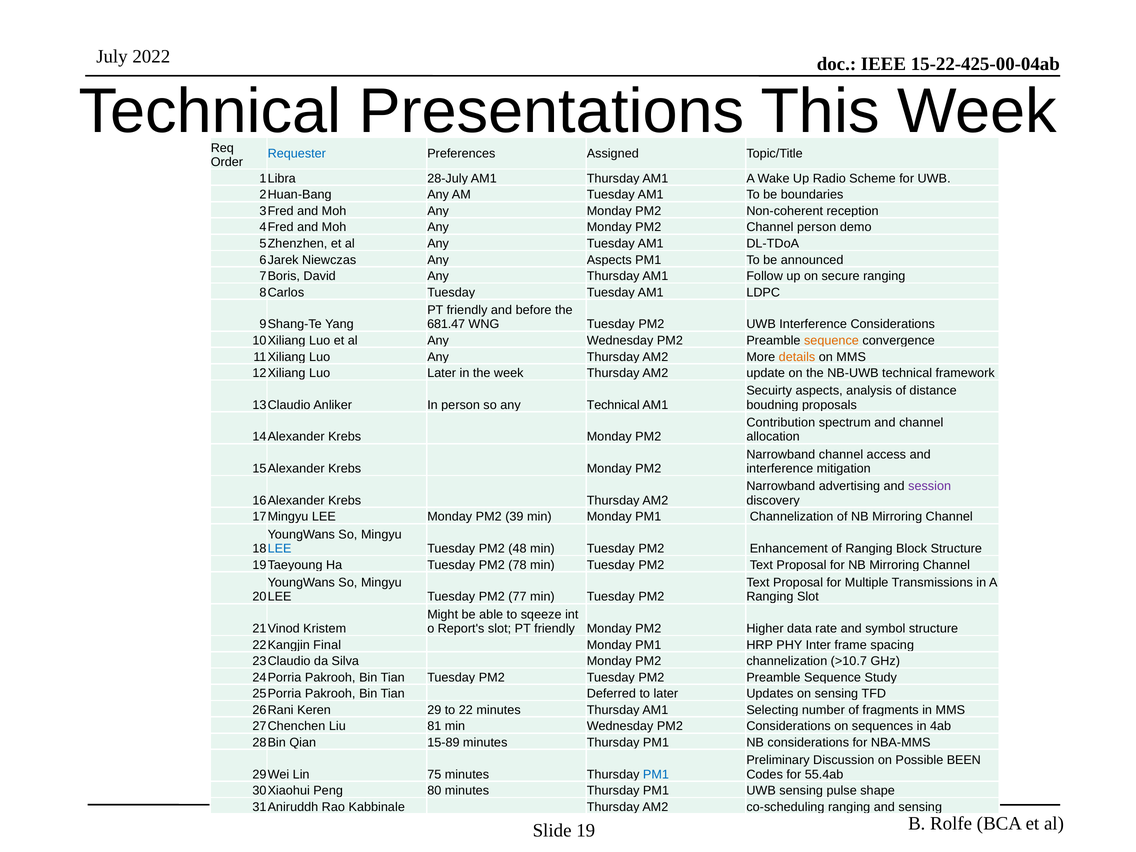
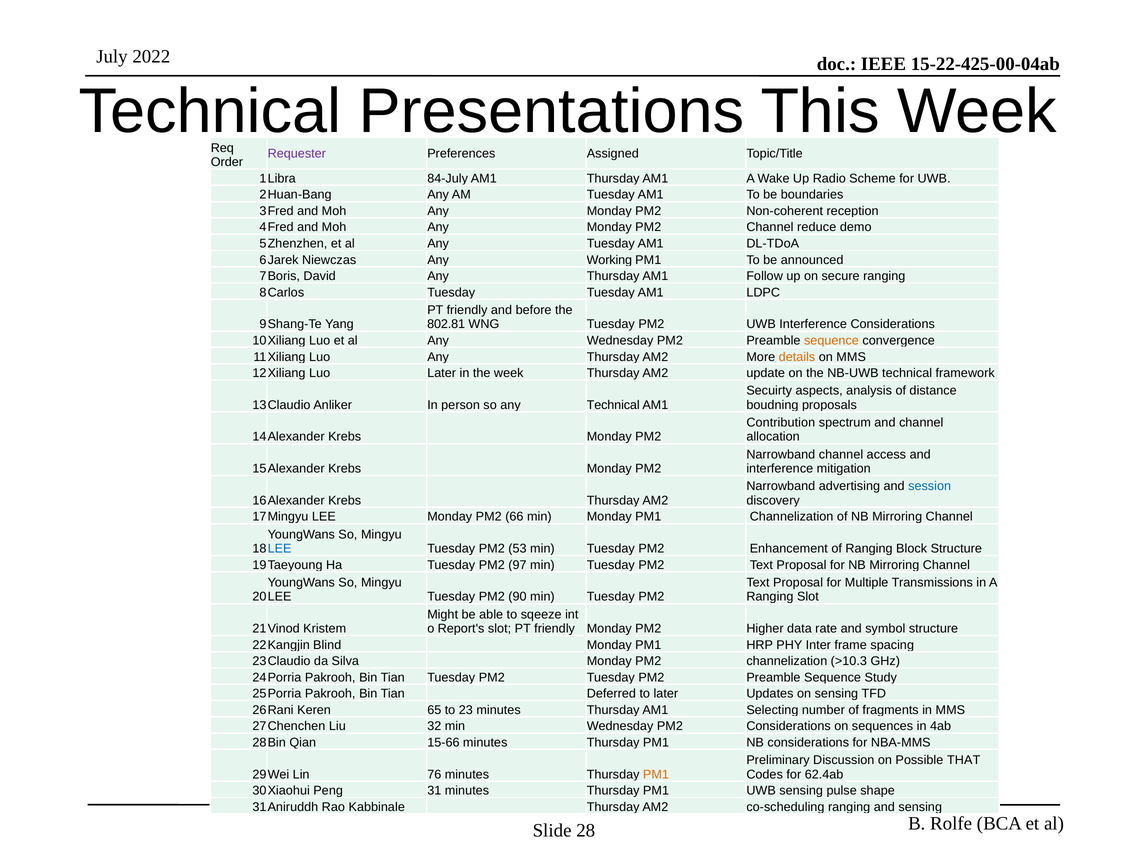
Requester colour: blue -> purple
28-July: 28-July -> 84-July
Channel person: person -> reduce
Any Aspects: Aspects -> Working
681.47: 681.47 -> 802.81
session colour: purple -> blue
39: 39 -> 66
48: 48 -> 53
78: 78 -> 97
77: 77 -> 90
Final: Final -> Blind
>10.7: >10.7 -> >10.3
29: 29 -> 65
22: 22 -> 23
81: 81 -> 32
15-89: 15-89 -> 15-66
BEEN: BEEN -> THAT
75: 75 -> 76
PM1 at (656, 774) colour: blue -> orange
55.4ab: 55.4ab -> 62.4ab
80: 80 -> 31
19: 19 -> 28
